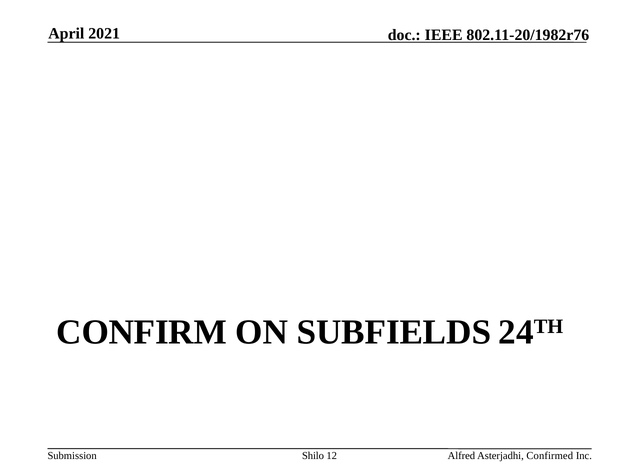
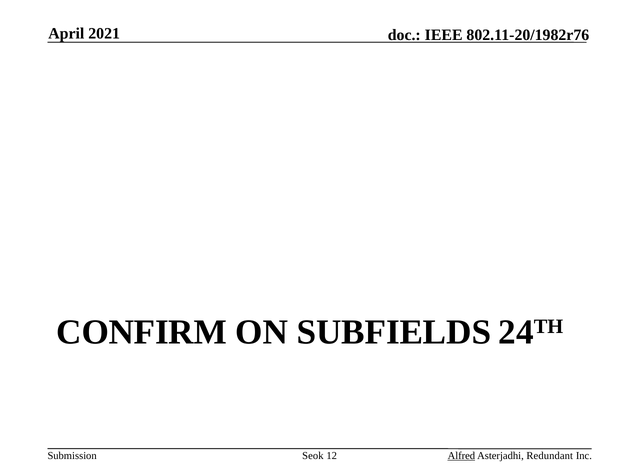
Shilo: Shilo -> Seok
Alfred underline: none -> present
Confirmed: Confirmed -> Redundant
